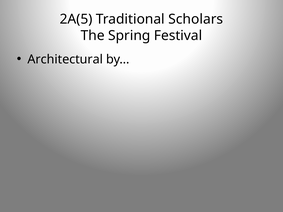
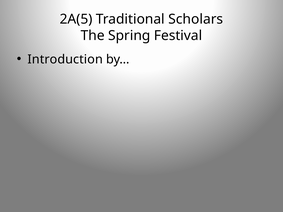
Architectural: Architectural -> Introduction
